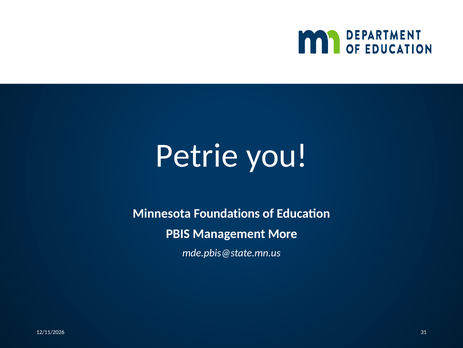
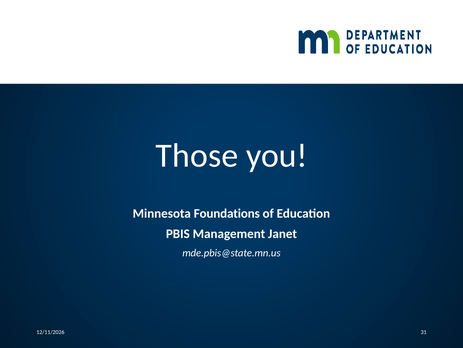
Petrie: Petrie -> Those
More: More -> Janet
